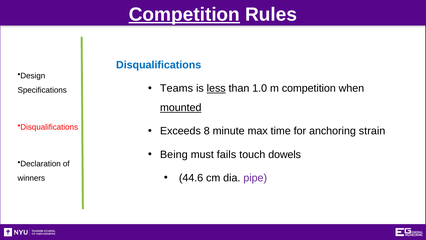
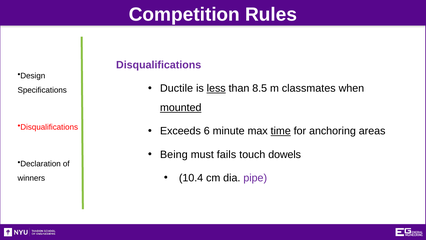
Competition at (184, 14) underline: present -> none
Disqualifications at (159, 65) colour: blue -> purple
Teams: Teams -> Ductile
1.0: 1.0 -> 8.5
m competition: competition -> classmates
8: 8 -> 6
time underline: none -> present
strain: strain -> areas
44.6: 44.6 -> 10.4
